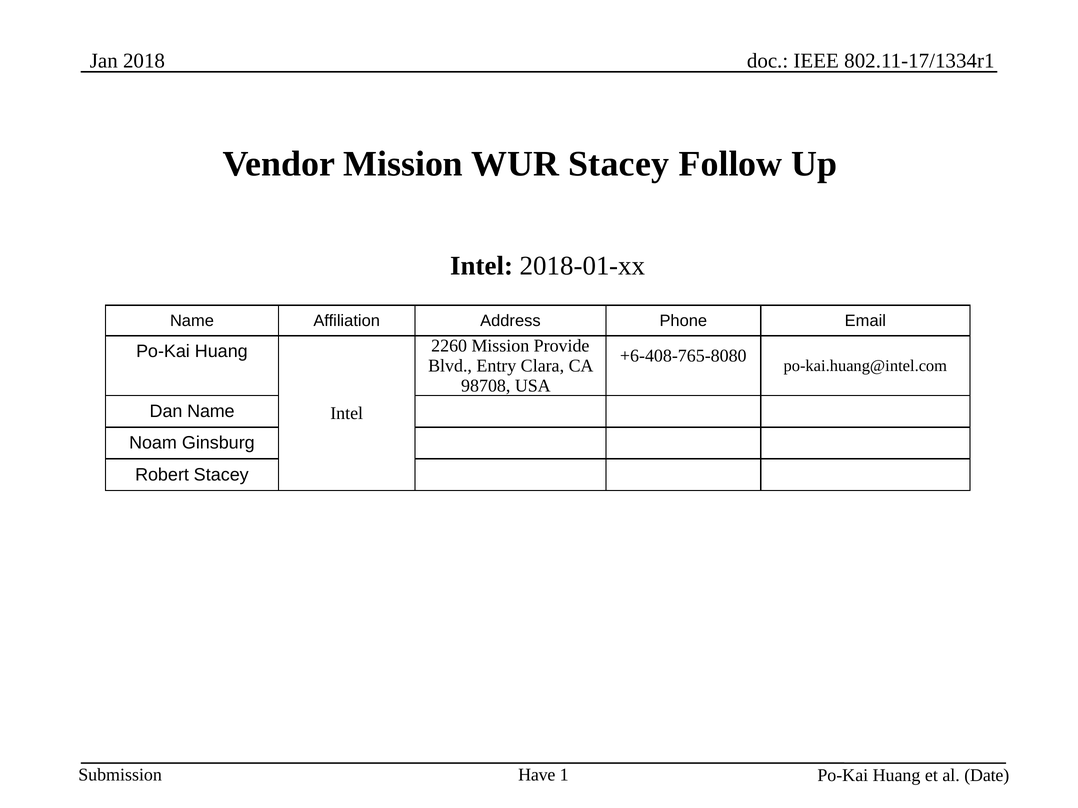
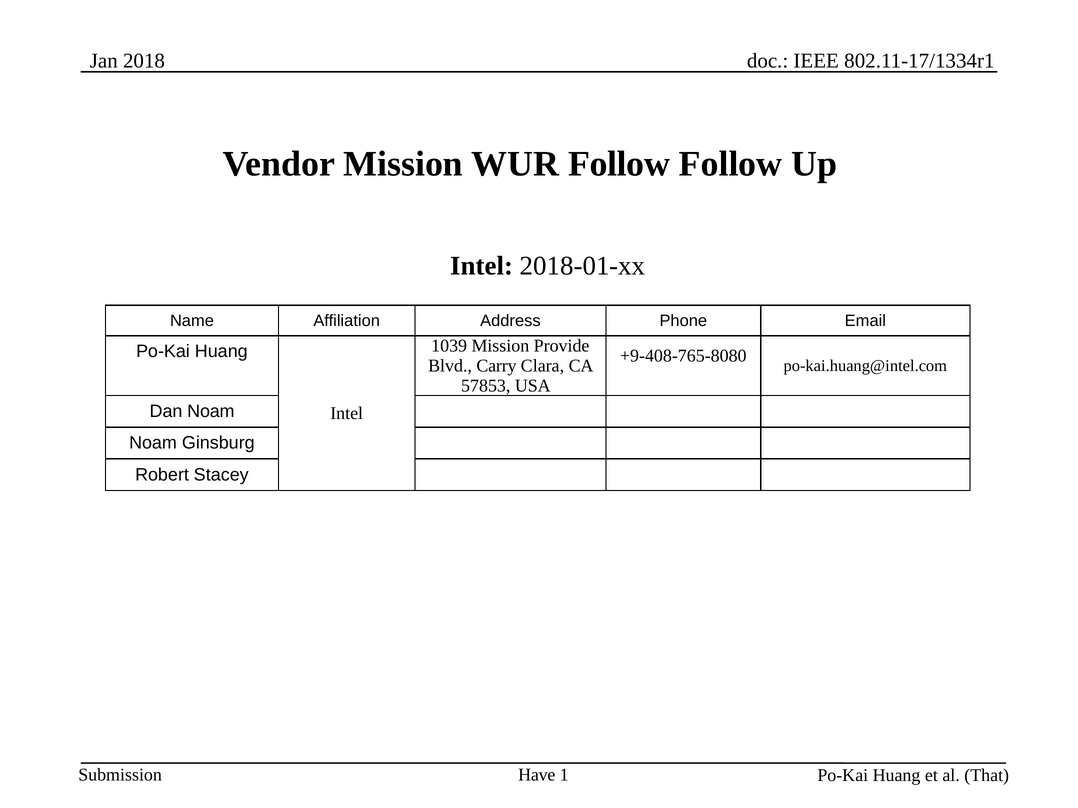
WUR Stacey: Stacey -> Follow
2260: 2260 -> 1039
+6-408-765-8080: +6-408-765-8080 -> +9-408-765-8080
Entry: Entry -> Carry
98708: 98708 -> 57853
Dan Name: Name -> Noam
Date: Date -> That
